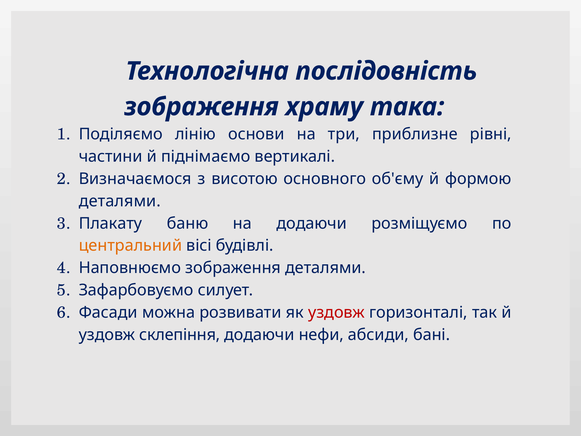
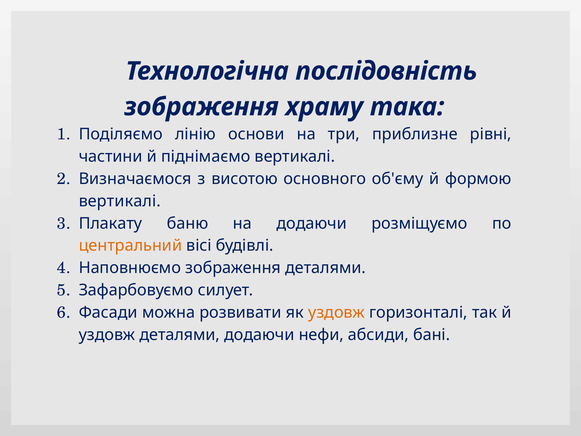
деталями at (120, 201): деталями -> вертикалі
уздовж at (337, 312) colour: red -> orange
уздовж склепіння: склепіння -> деталями
